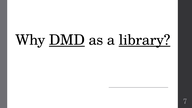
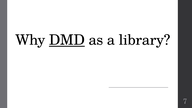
library underline: present -> none
